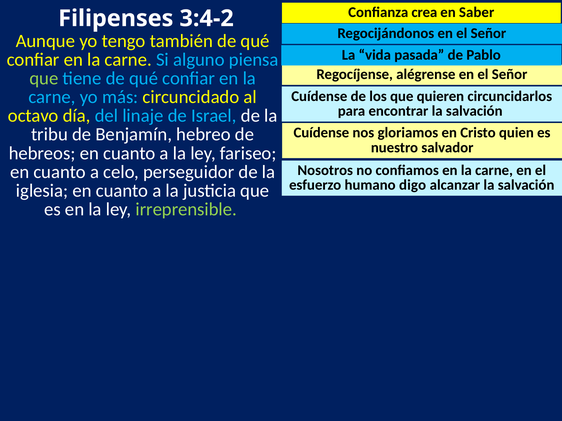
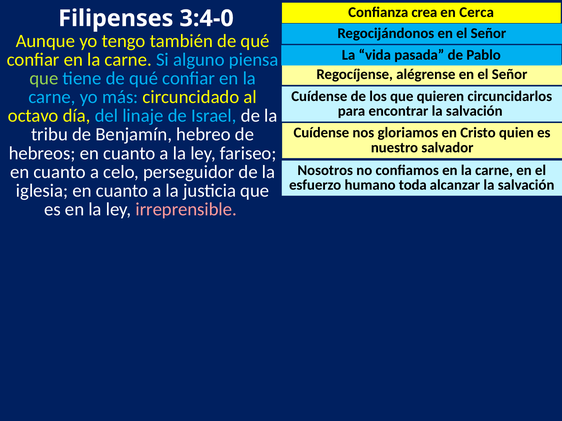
Saber: Saber -> Cerca
3:4-2: 3:4-2 -> 3:4-0
digo: digo -> toda
irreprensible colour: light green -> pink
